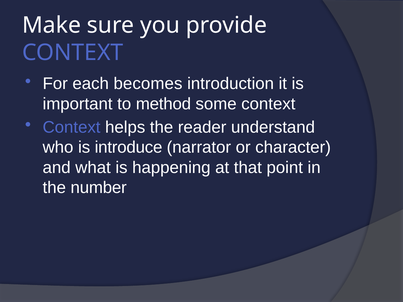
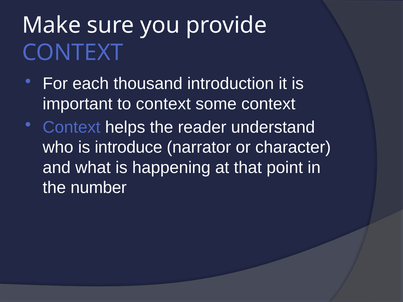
becomes: becomes -> thousand
to method: method -> context
